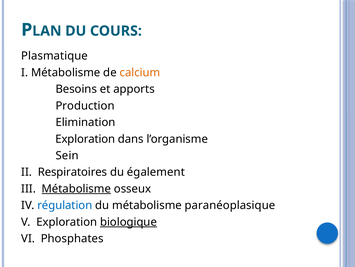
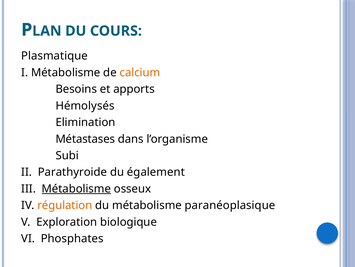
Production: Production -> Hémolysés
Exploration at (85, 139): Exploration -> Métastases
Sein: Sein -> Subi
Respiratoires: Respiratoires -> Parathyroide
régulation colour: blue -> orange
biologique underline: present -> none
